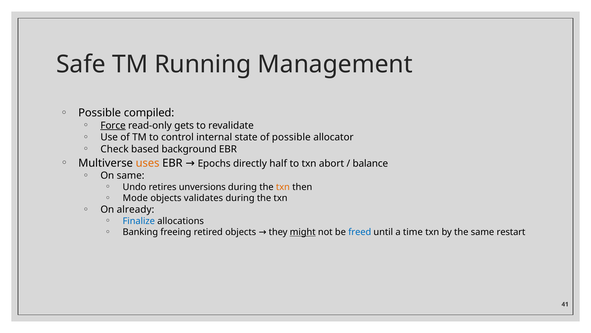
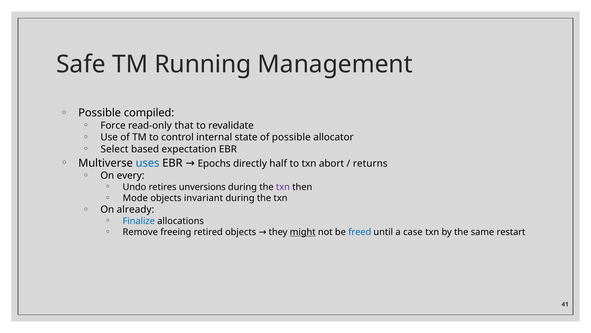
Force underline: present -> none
gets: gets -> that
Check: Check -> Select
background: background -> expectation
uses colour: orange -> blue
balance: balance -> returns
On same: same -> every
txn at (283, 187) colour: orange -> purple
validates: validates -> invariant
Banking: Banking -> Remove
time: time -> case
